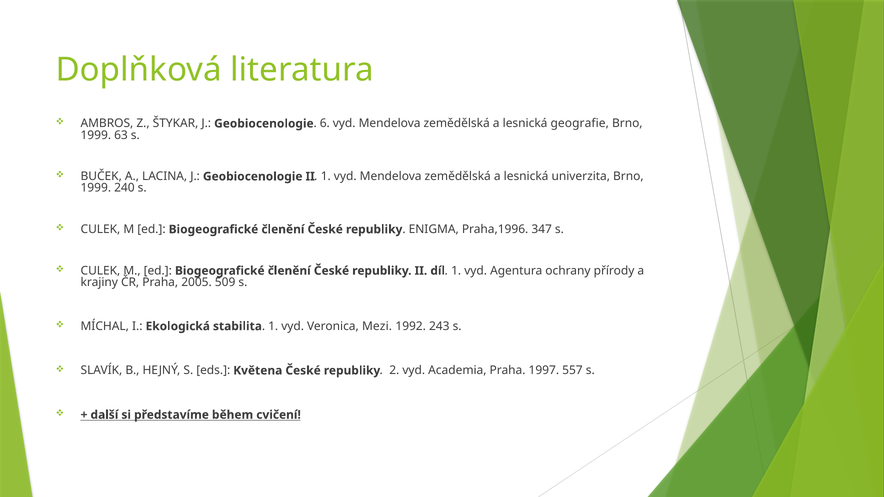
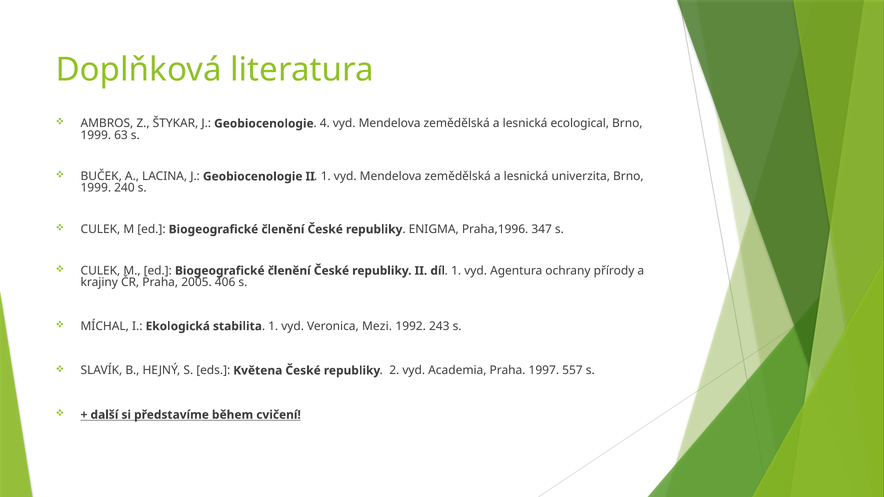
6: 6 -> 4
geografie: geografie -> ecological
509: 509 -> 406
